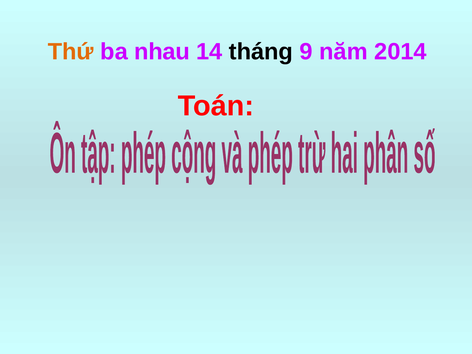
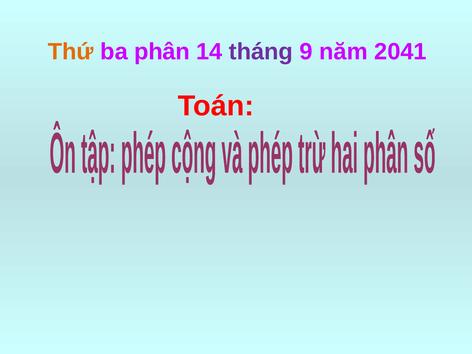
nhau: nhau -> phân
tháng colour: black -> purple
2014: 2014 -> 2041
